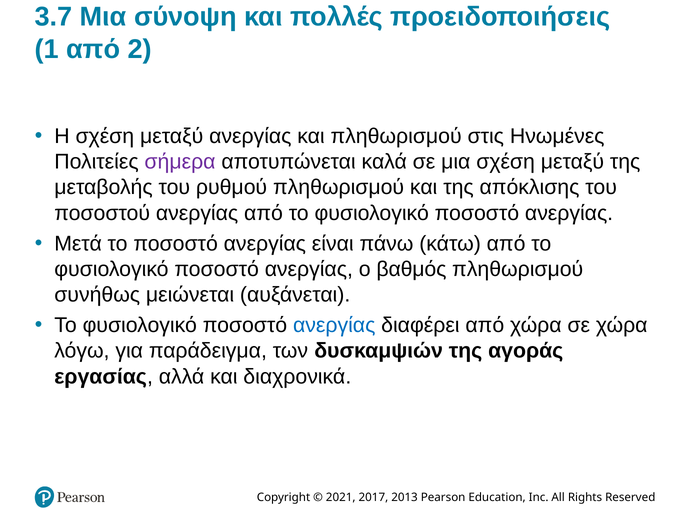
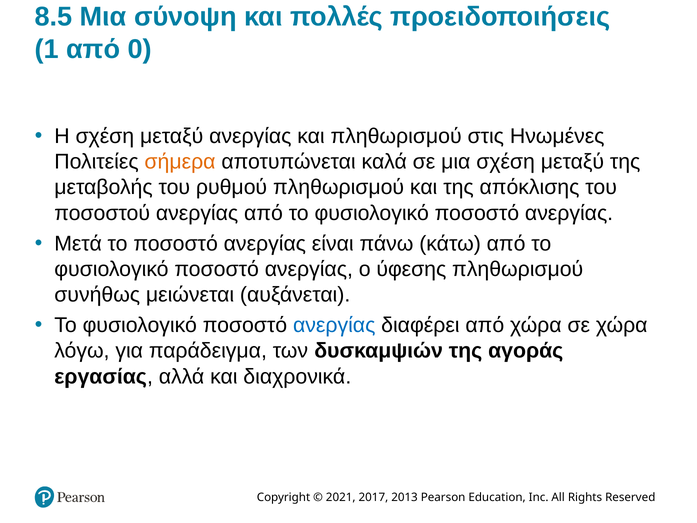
3.7: 3.7 -> 8.5
2: 2 -> 0
σήμερα colour: purple -> orange
βαθμός: βαθμός -> ύφεσης
